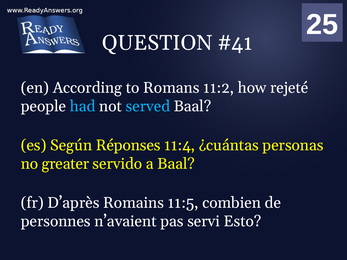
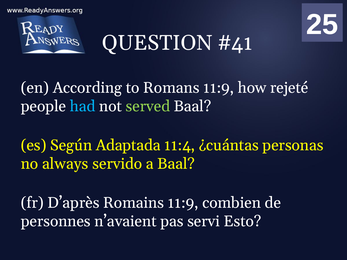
Romans 11:2: 11:2 -> 11:9
served colour: light blue -> light green
Réponses: Réponses -> Adaptada
greater: greater -> always
Romains 11:5: 11:5 -> 11:9
